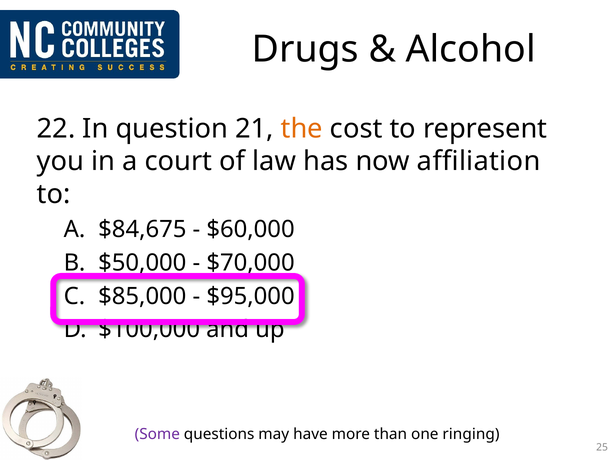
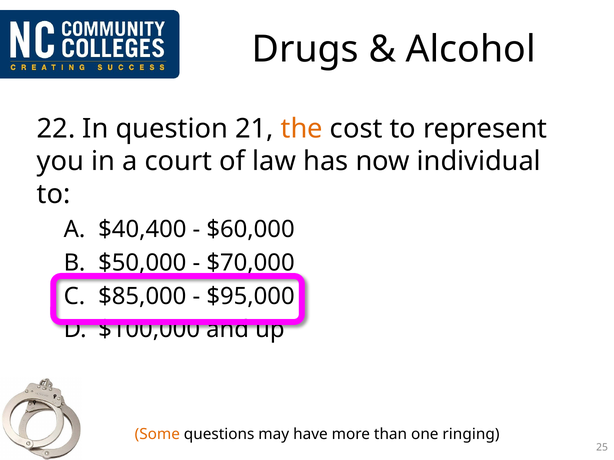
affiliation: affiliation -> individual
$84,675: $84,675 -> $40,400
Some colour: purple -> orange
